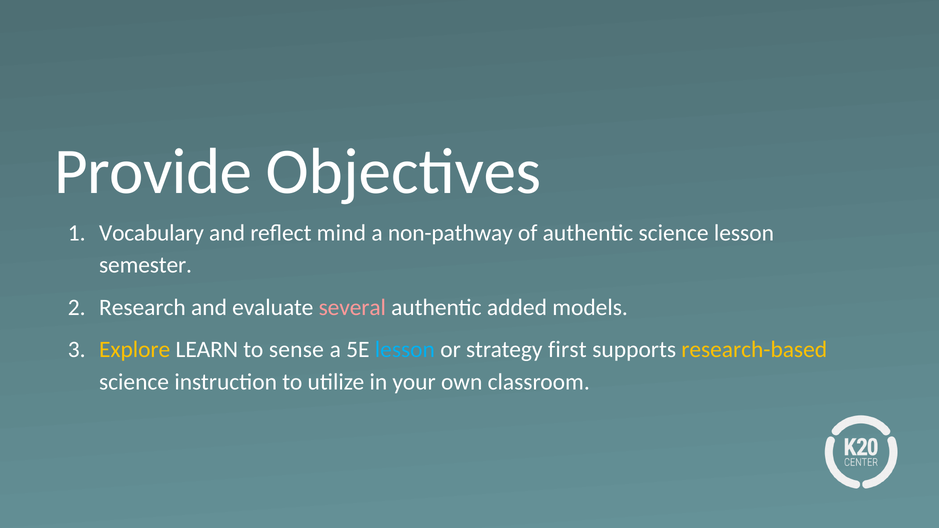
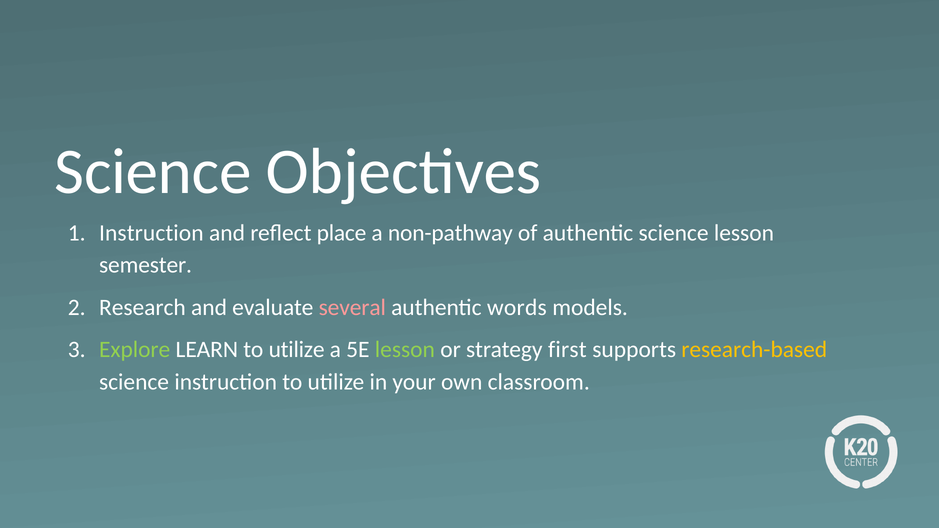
Provide at (153, 172): Provide -> Science
Vocabulary at (152, 233): Vocabulary -> Instruction
mind: mind -> place
added: added -> words
Explore colour: yellow -> light green
LEARN to sense: sense -> utilize
lesson at (405, 350) colour: light blue -> light green
